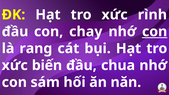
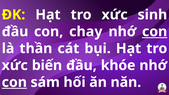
rình: rình -> sinh
rang: rang -> thần
chua: chua -> khóe
con at (14, 82) underline: none -> present
